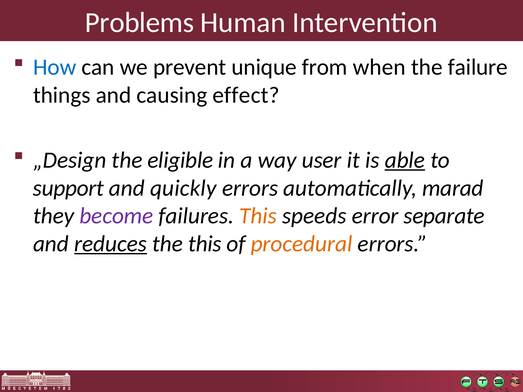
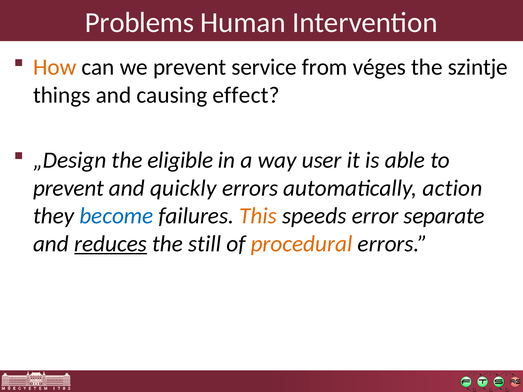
How colour: blue -> orange
unique: unique -> service
when: when -> véges
failure: failure -> szintje
able underline: present -> none
support at (68, 188): support -> prevent
marad: marad -> action
become colour: purple -> blue
the this: this -> still
